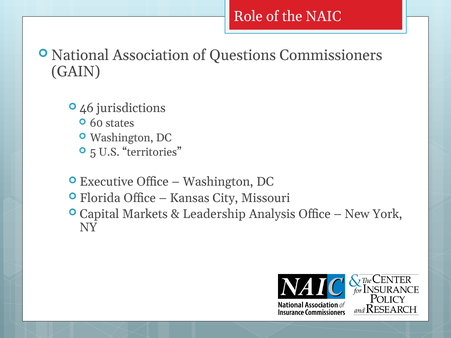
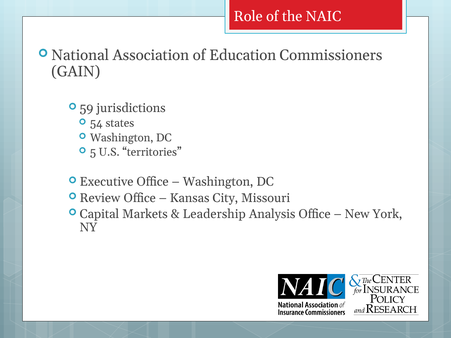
Questions: Questions -> Education
46: 46 -> 59
60: 60 -> 54
Florida: Florida -> Review
